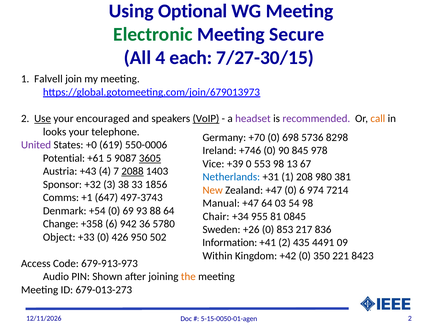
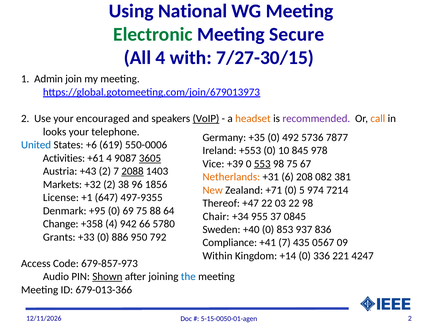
Optional: Optional -> National
each: each -> with
Falvell: Falvell -> Admin
Use underline: present -> none
headset colour: purple -> orange
+70: +70 -> +35
698: 698 -> 492
8298: 8298 -> 7877
United colour: purple -> blue
+0: +0 -> +6
+746: +746 -> +553
90: 90 -> 10
Potential: Potential -> Activities
+61 5: 5 -> 4
553 underline: none -> present
98 13: 13 -> 75
+43 4: 4 -> 2
Netherlands colour: blue -> orange
+31 1: 1 -> 6
980: 980 -> 082
Sponsor: Sponsor -> Markets
+32 3: 3 -> 2
33: 33 -> 96
Zealand +47: +47 -> +71
0 6: 6 -> 5
Comms: Comms -> License
497-3743: 497-3743 -> 497-9355
Manual: Manual -> Thereof
+47 64: 64 -> 22
03 54: 54 -> 22
+54: +54 -> +95
69 93: 93 -> 75
81: 81 -> 37
+358 6: 6 -> 4
36: 36 -> 66
+26: +26 -> +40
217: 217 -> 937
Object: Object -> Grants
426: 426 -> 886
502: 502 -> 792
Information: Information -> Compliance
+41 2: 2 -> 7
4491: 4491 -> 0567
+42: +42 -> +14
350: 350 -> 336
8423: 8423 -> 4247
679-913-973: 679-913-973 -> 679-857-973
Shown underline: none -> present
the colour: orange -> blue
679-013-273: 679-013-273 -> 679-013-366
